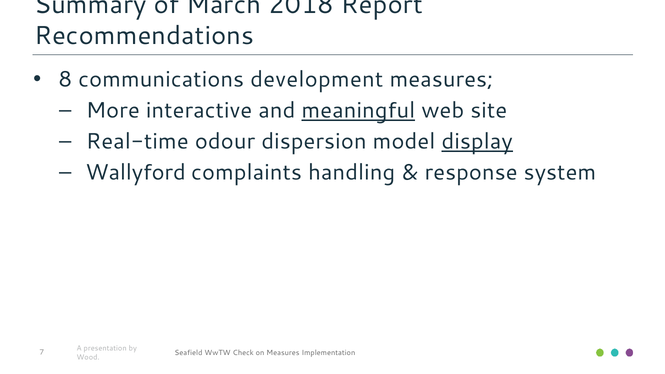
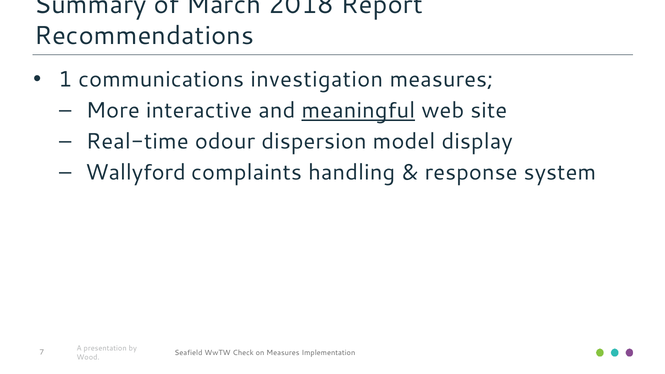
8: 8 -> 1
development: development -> investigation
display underline: present -> none
